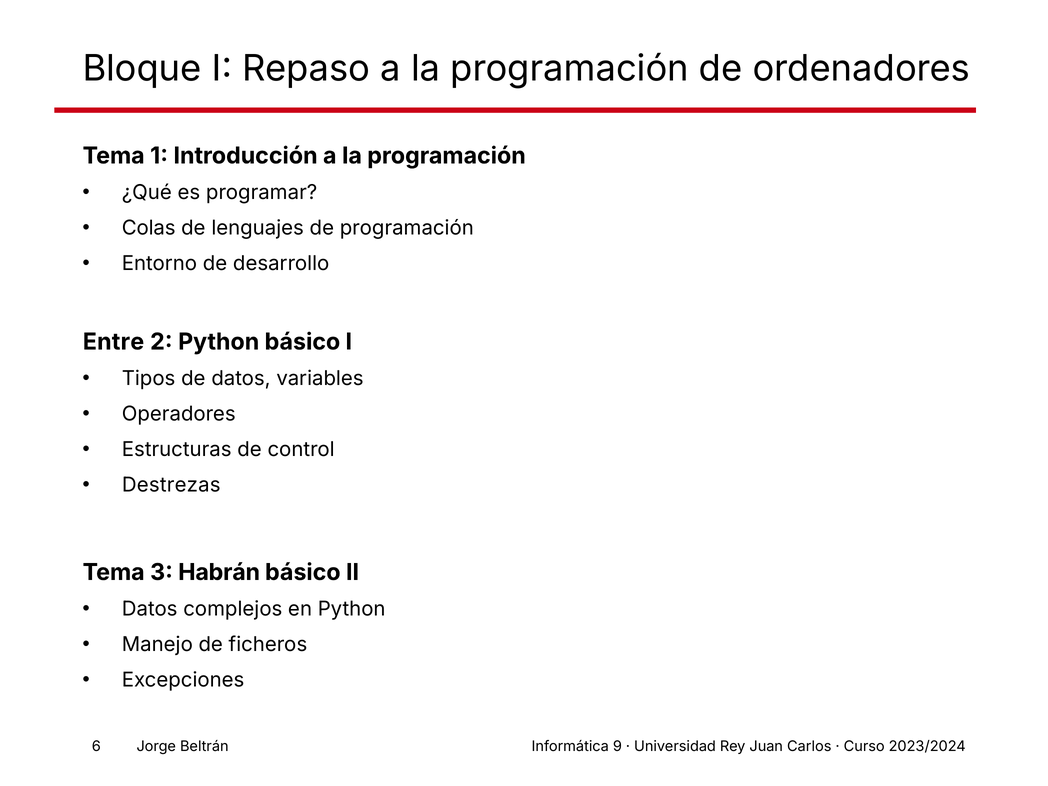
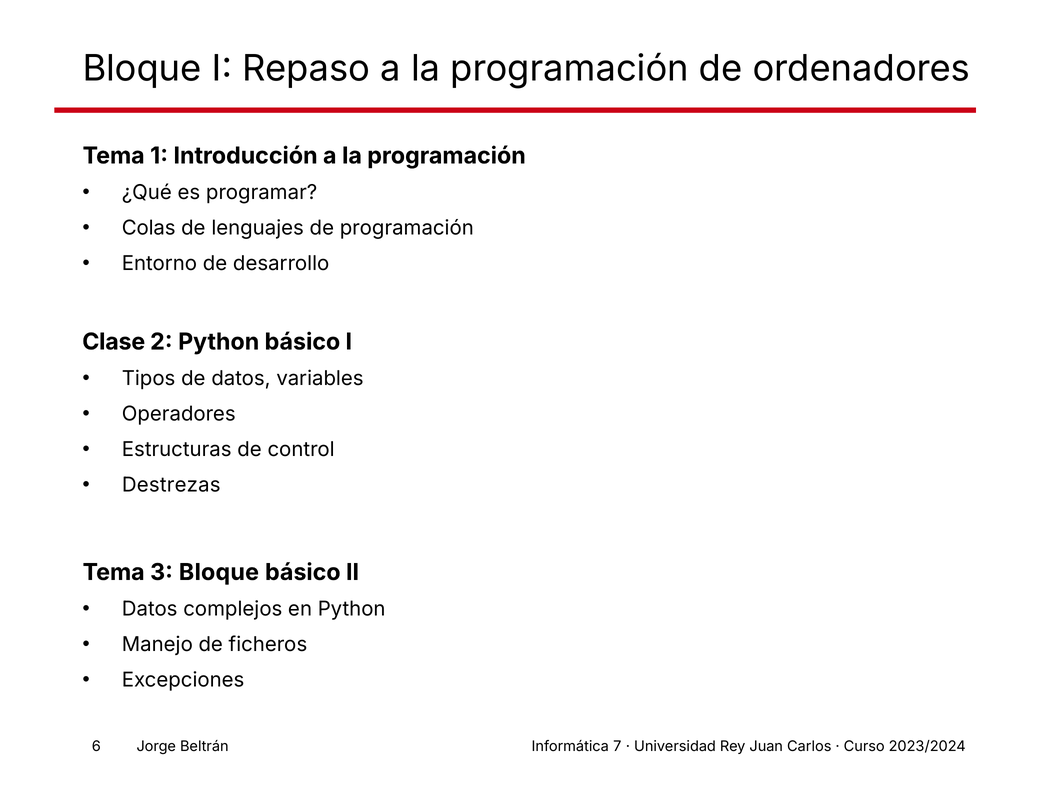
Entre: Entre -> Clase
3 Habrán: Habrán -> Bloque
9: 9 -> 7
